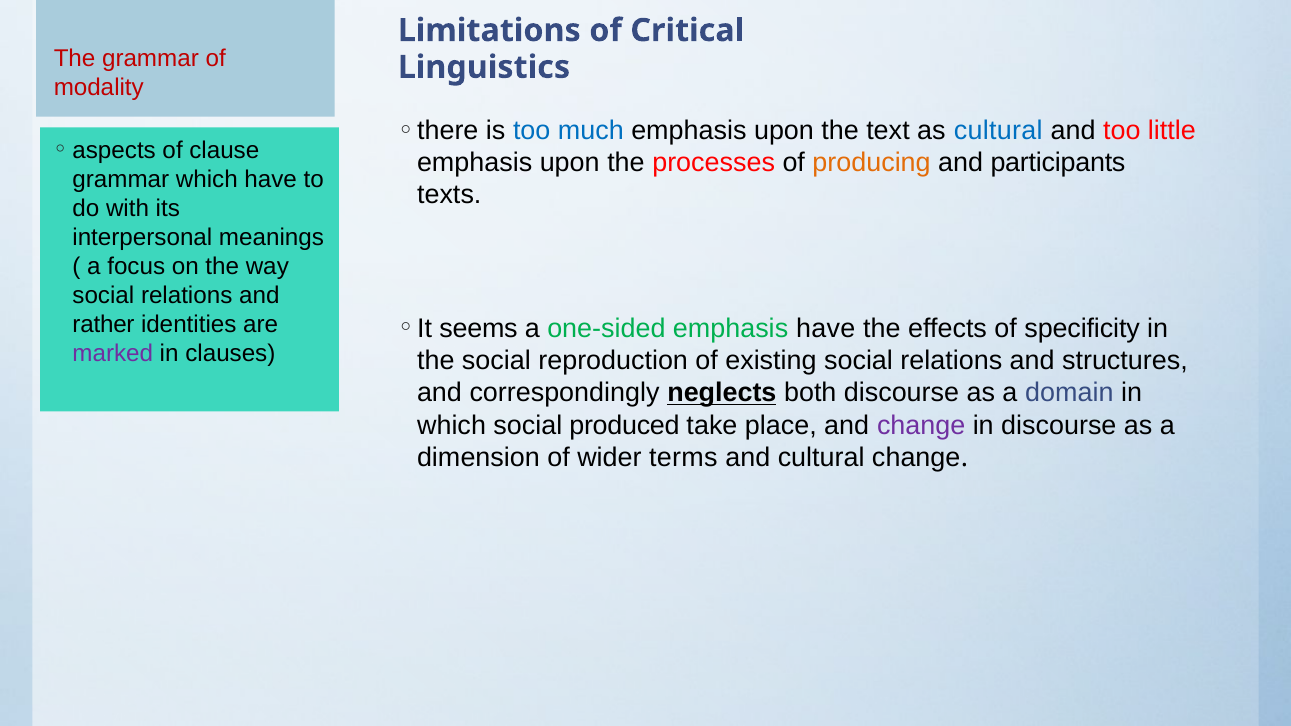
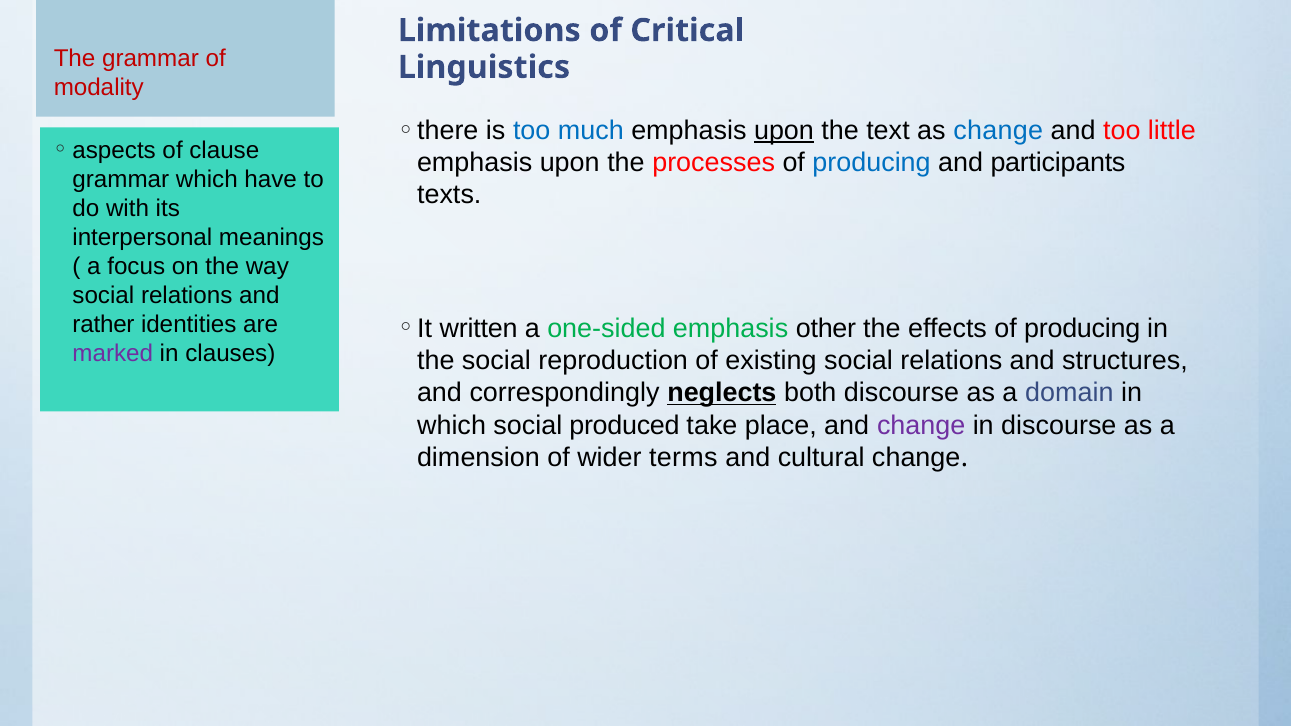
upon at (784, 131) underline: none -> present
as cultural: cultural -> change
producing at (872, 163) colour: orange -> blue
seems: seems -> written
emphasis have: have -> other
effects of specificity: specificity -> producing
